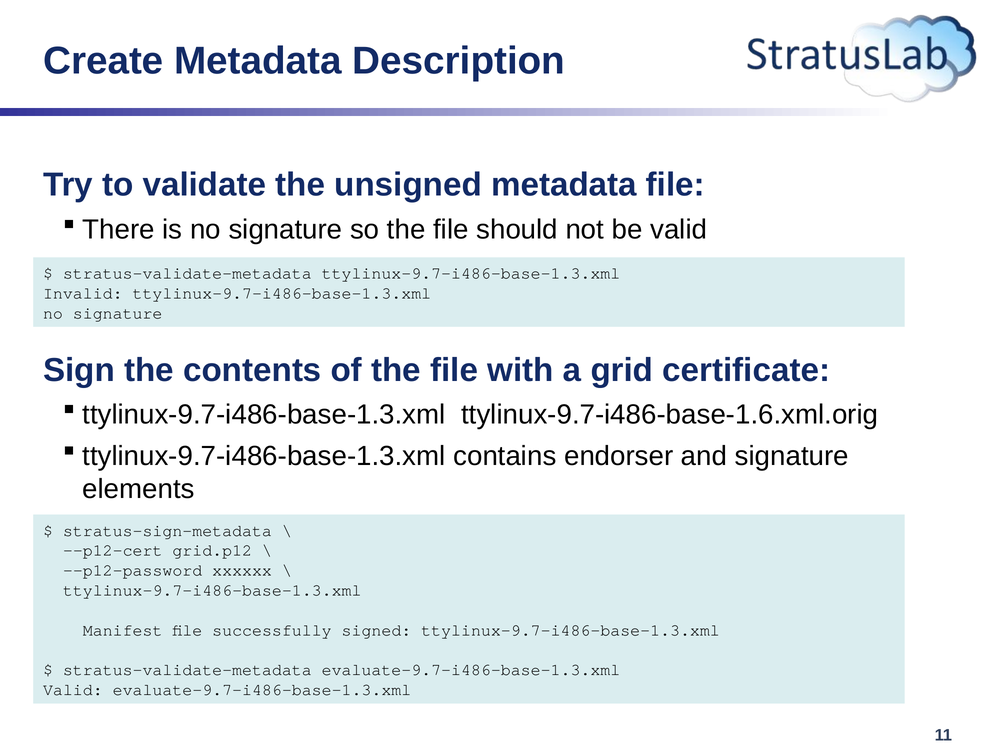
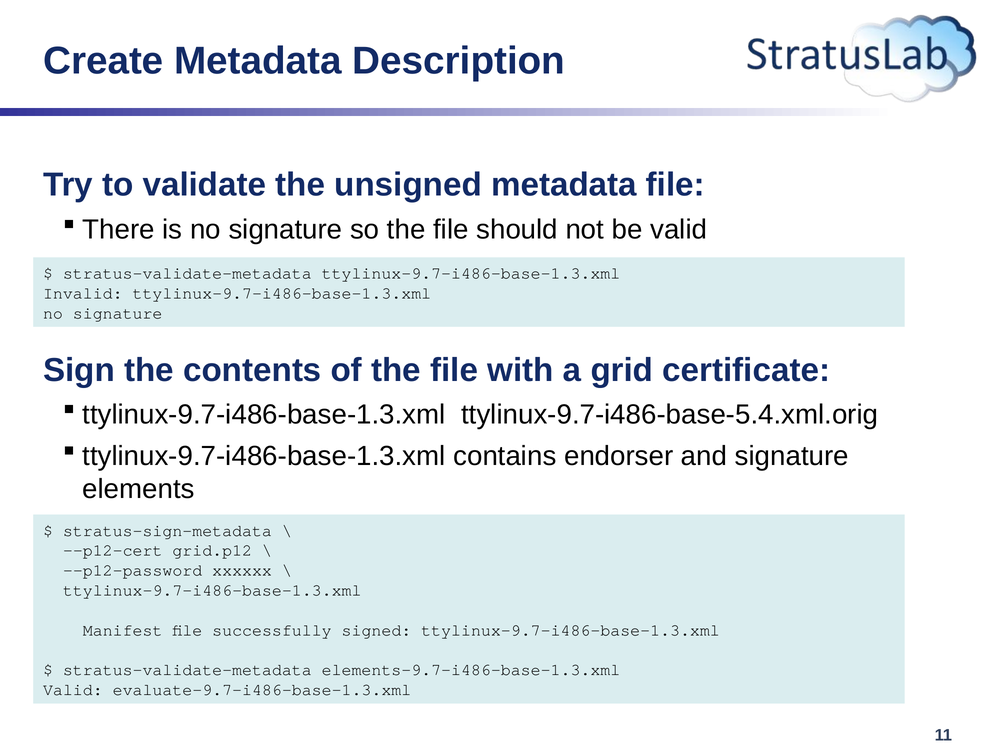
ttylinux-9.7-i486-base-1.6.xml.orig: ttylinux-9.7-i486-base-1.6.xml.orig -> ttylinux-9.7-i486-base-5.4.xml.orig
stratus-validate-metadata evaluate-9.7-i486-base-1.3.xml: evaluate-9.7-i486-base-1.3.xml -> elements-9.7-i486-base-1.3.xml
